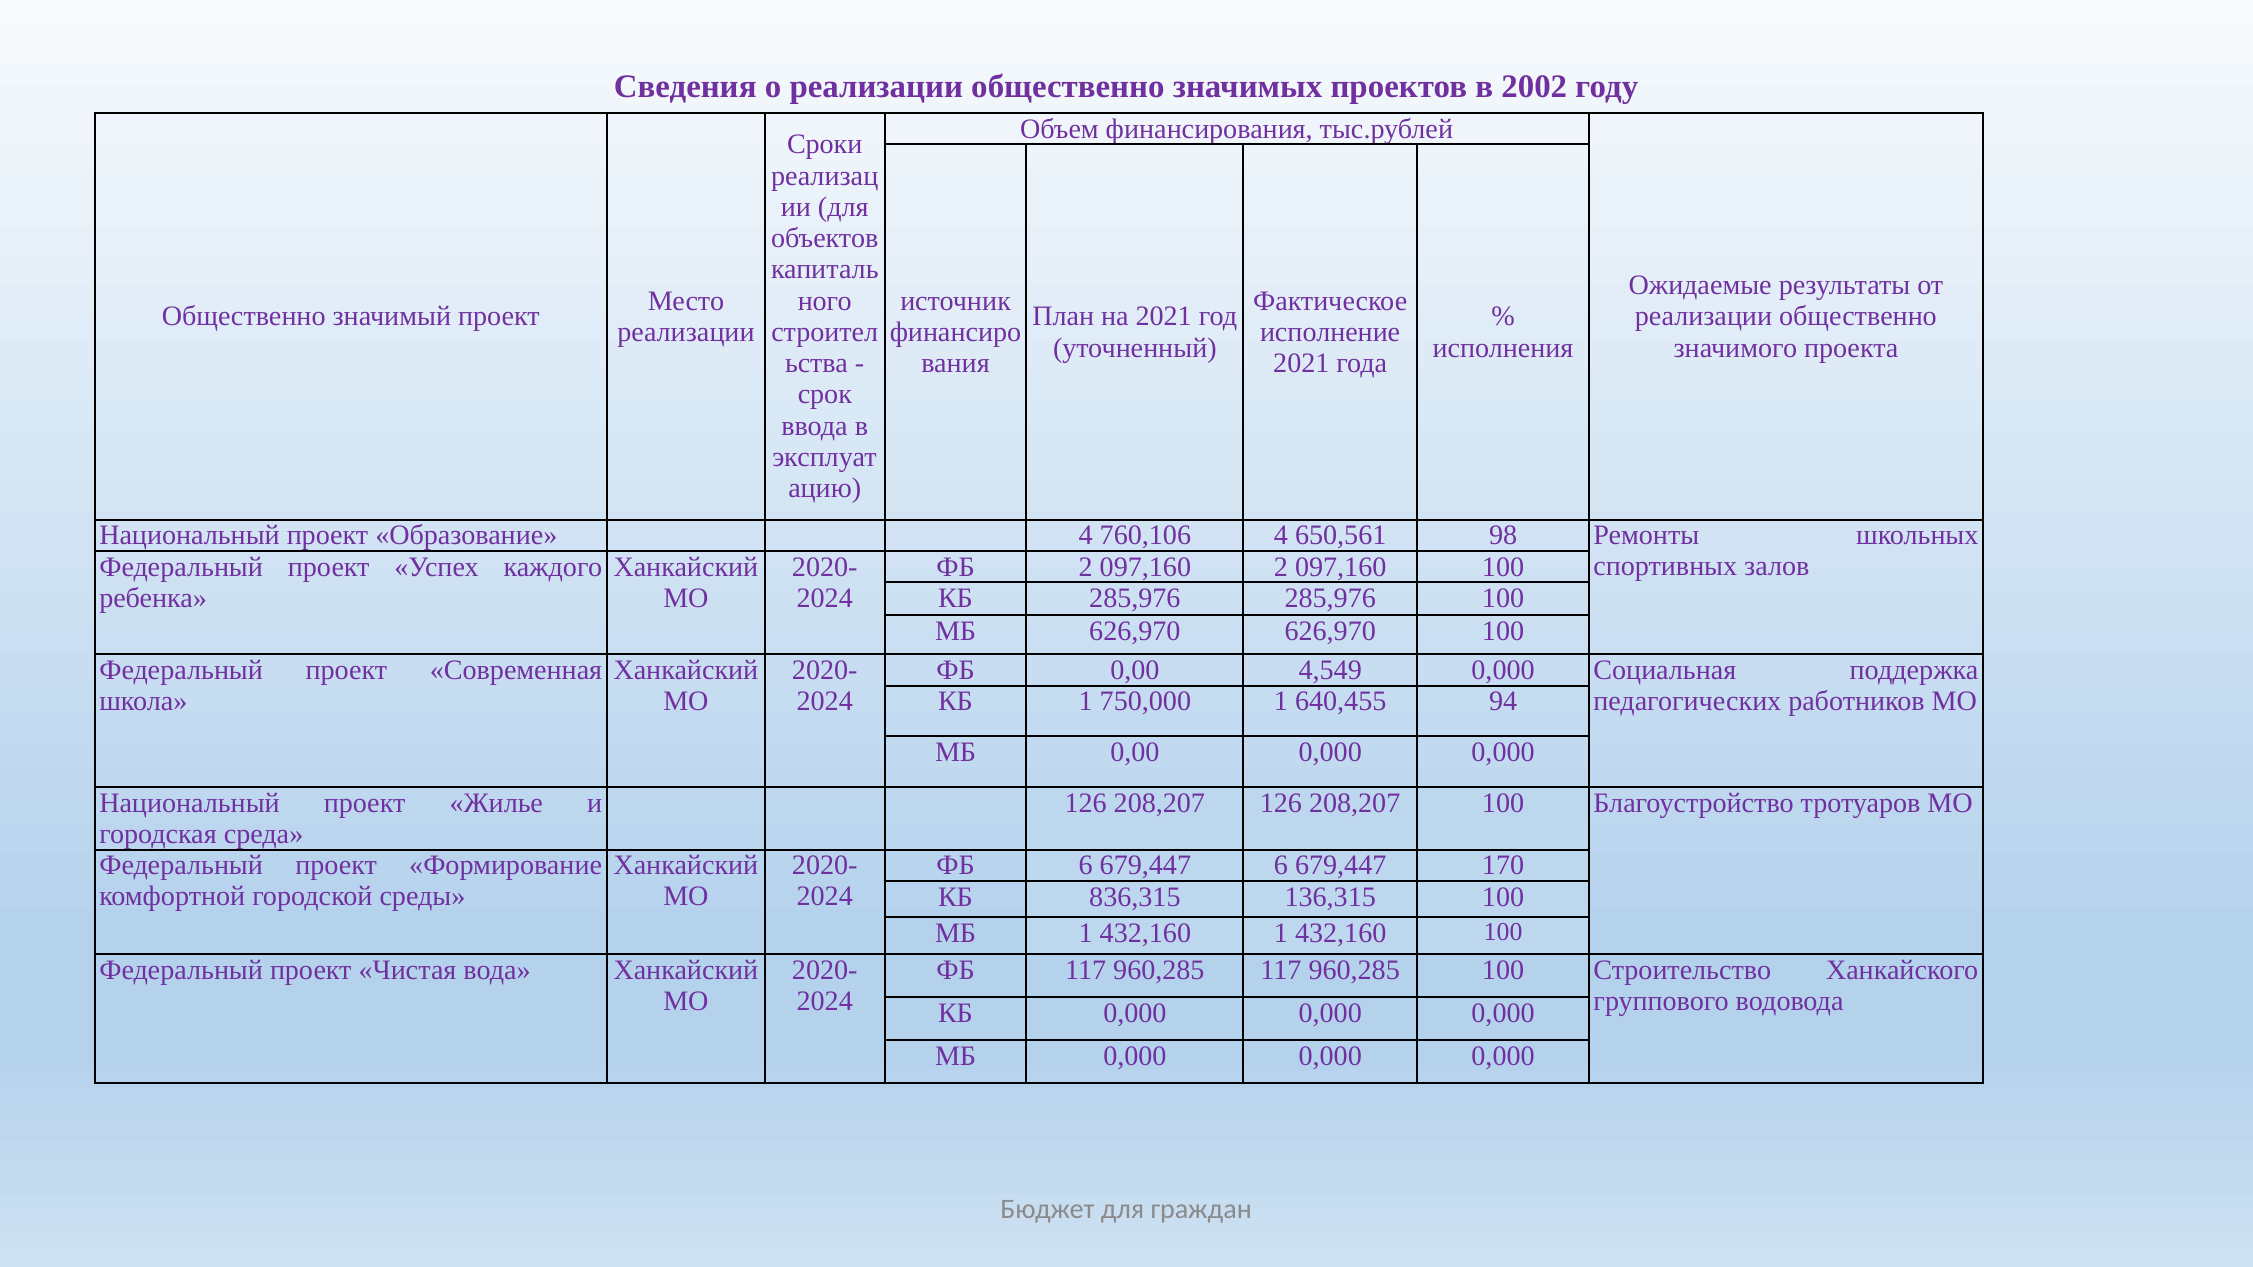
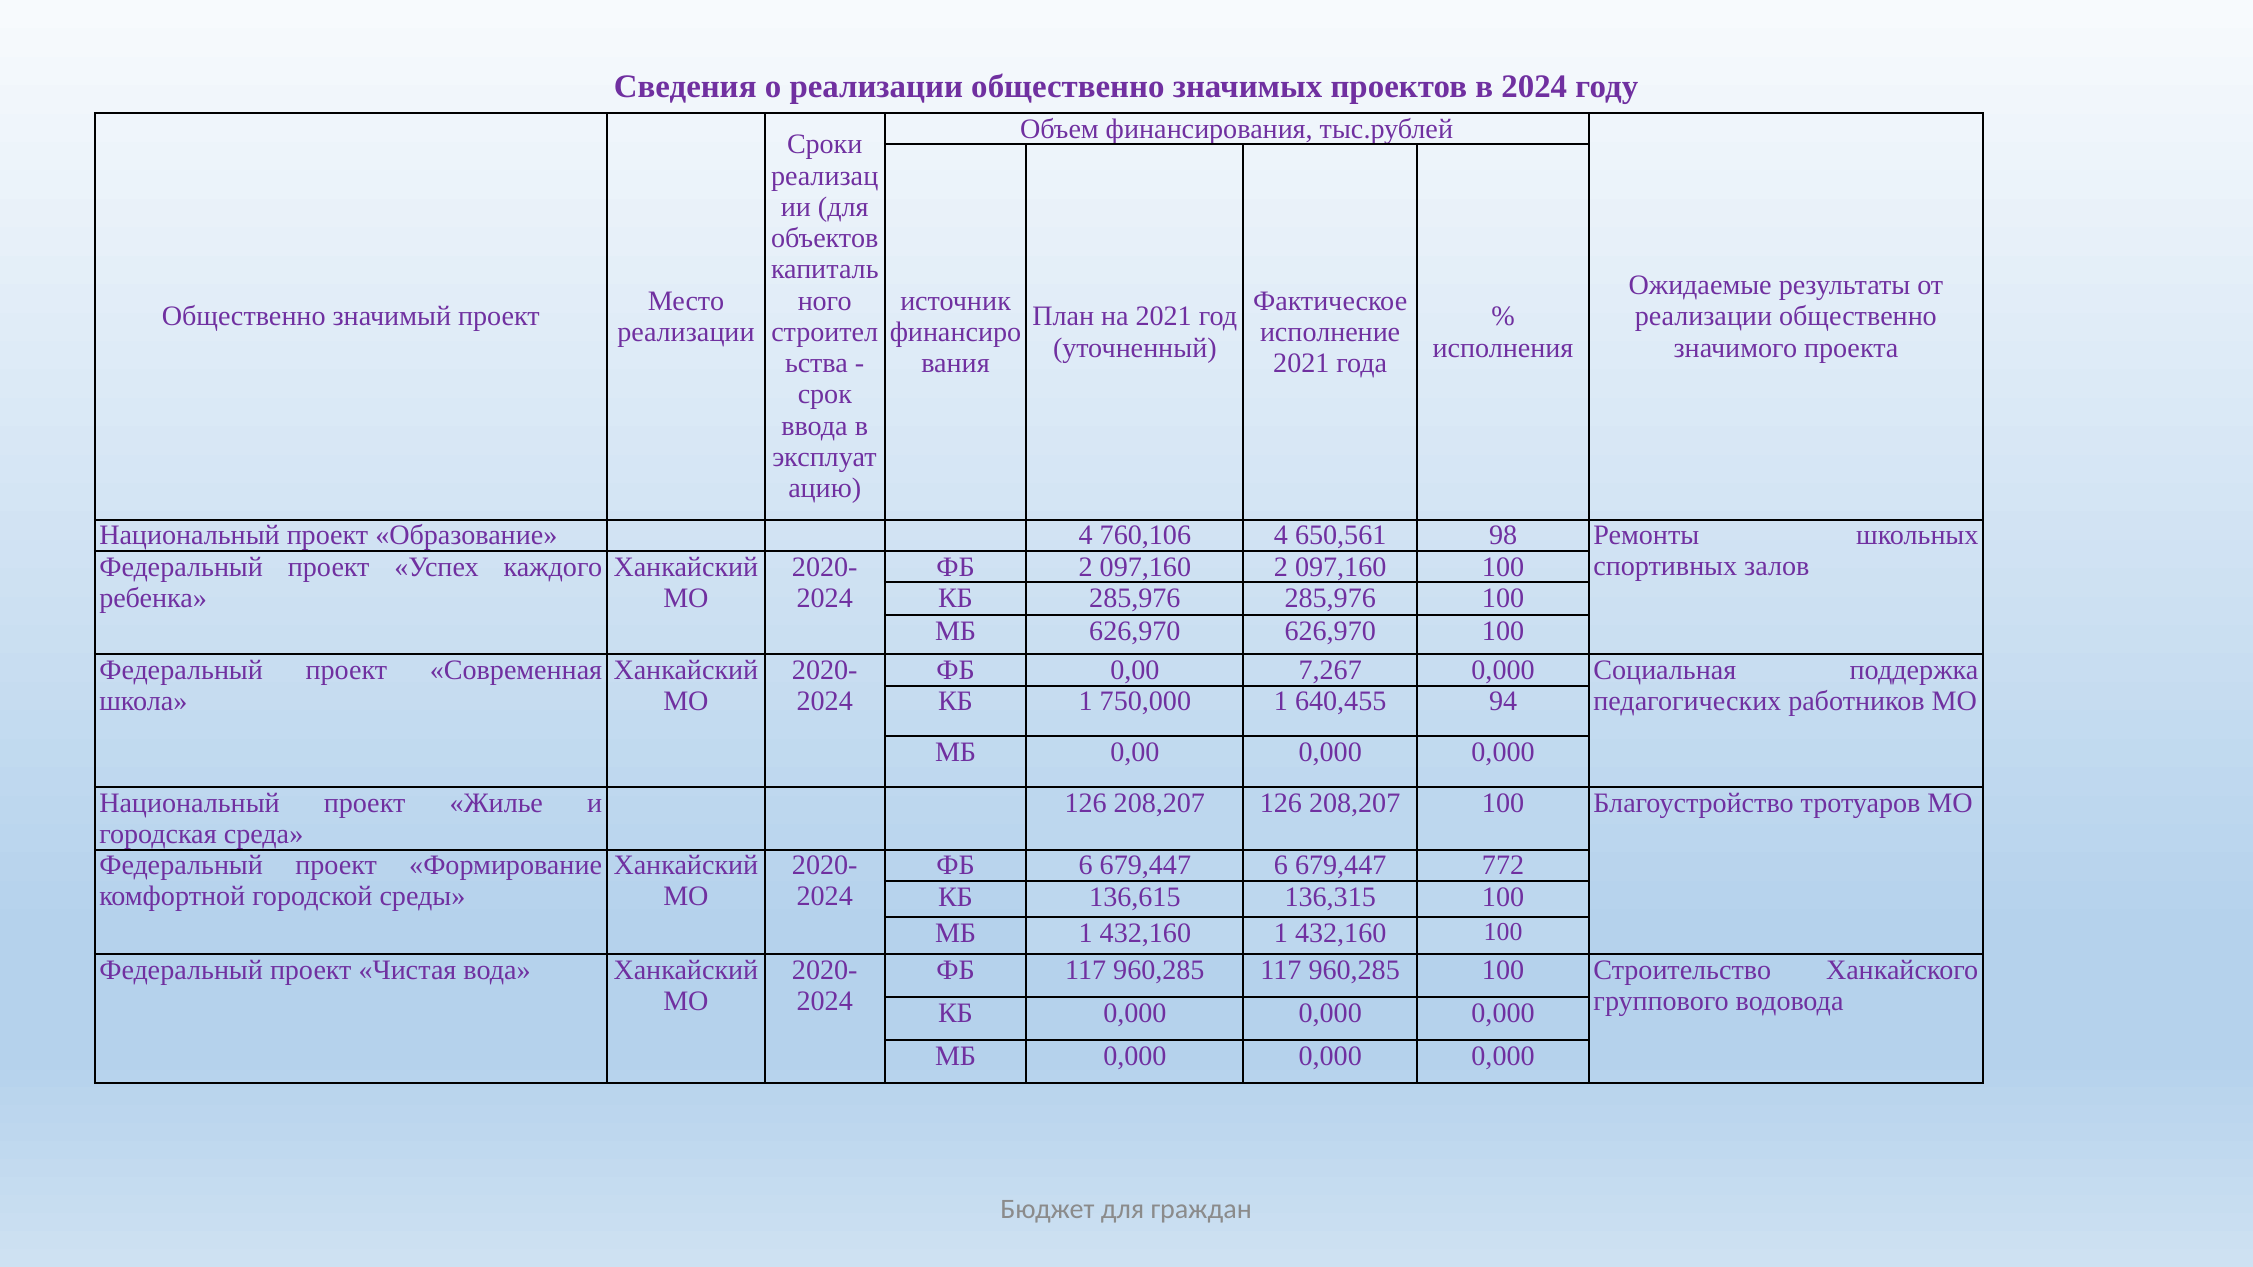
в 2002: 2002 -> 2024
4,549: 4,549 -> 7,267
170: 170 -> 772
836,315: 836,315 -> 136,615
